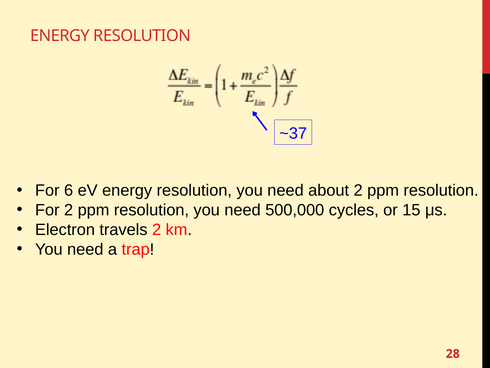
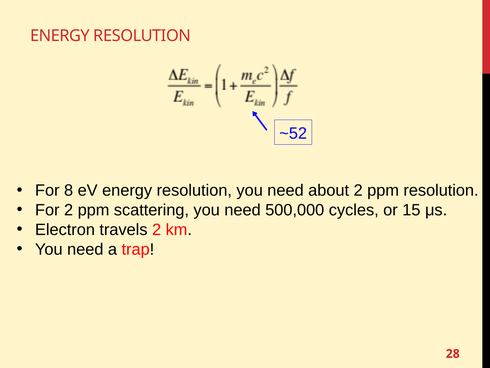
~37: ~37 -> ~52
6: 6 -> 8
For 2 ppm resolution: resolution -> scattering
